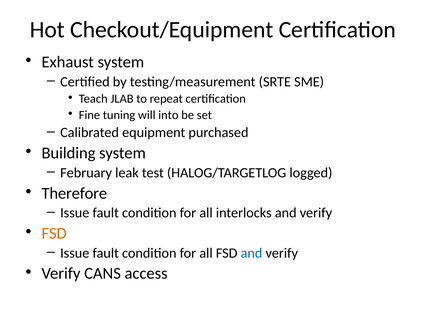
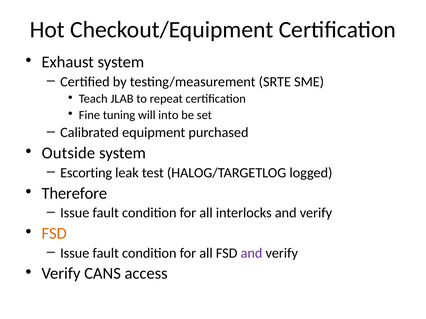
Building: Building -> Outside
February: February -> Escorting
and at (252, 253) colour: blue -> purple
